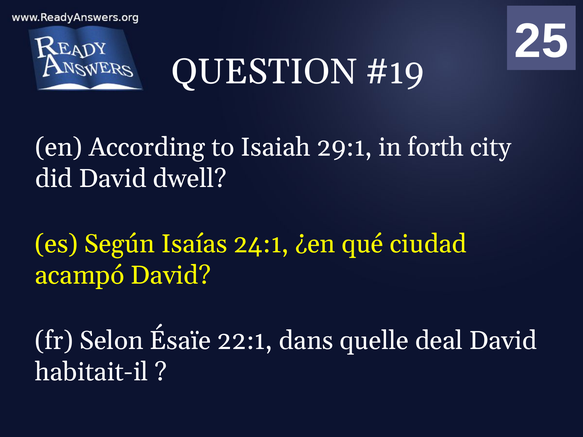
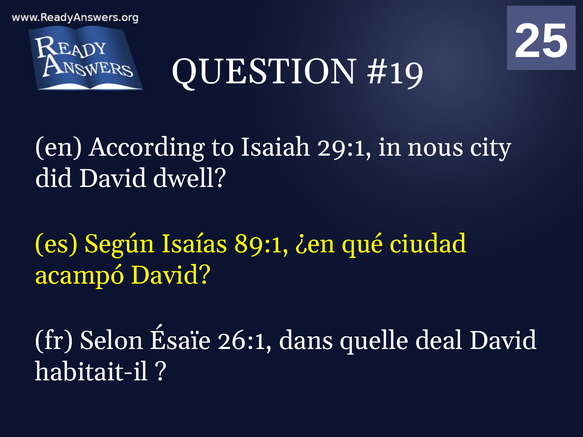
forth: forth -> nous
24:1: 24:1 -> 89:1
22:1: 22:1 -> 26:1
